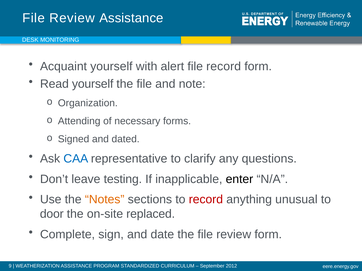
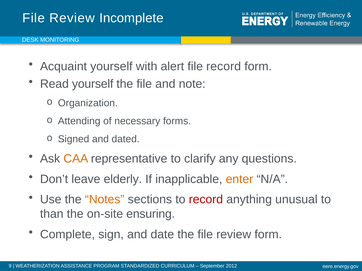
Review Assistance: Assistance -> Incomplete
CAA colour: blue -> orange
testing: testing -> elderly
enter colour: black -> orange
door: door -> than
replaced: replaced -> ensuring
